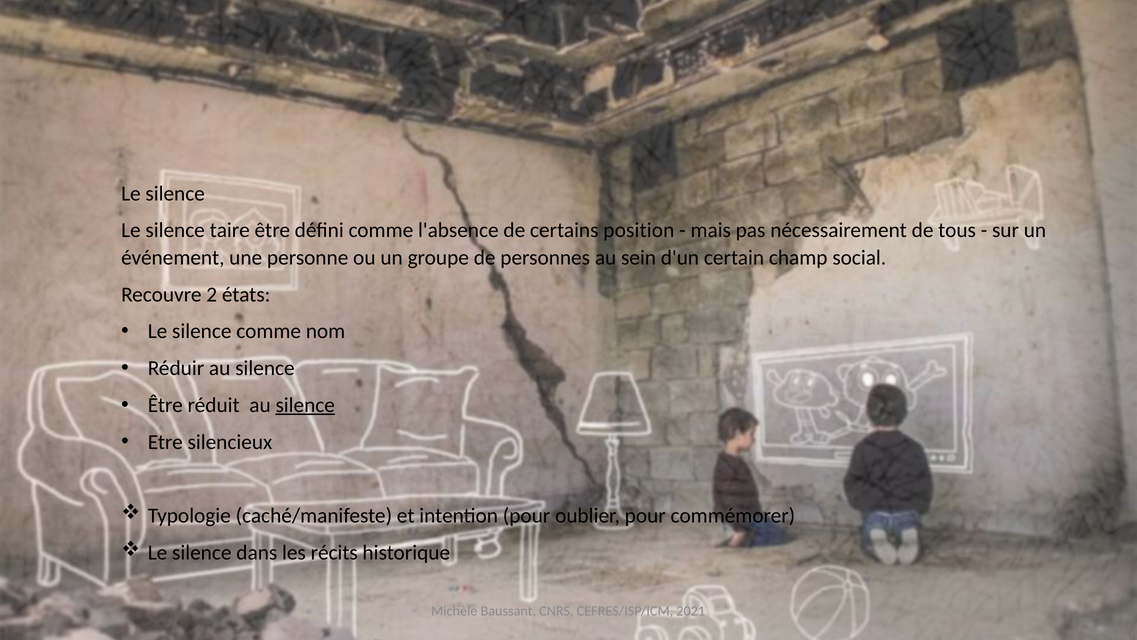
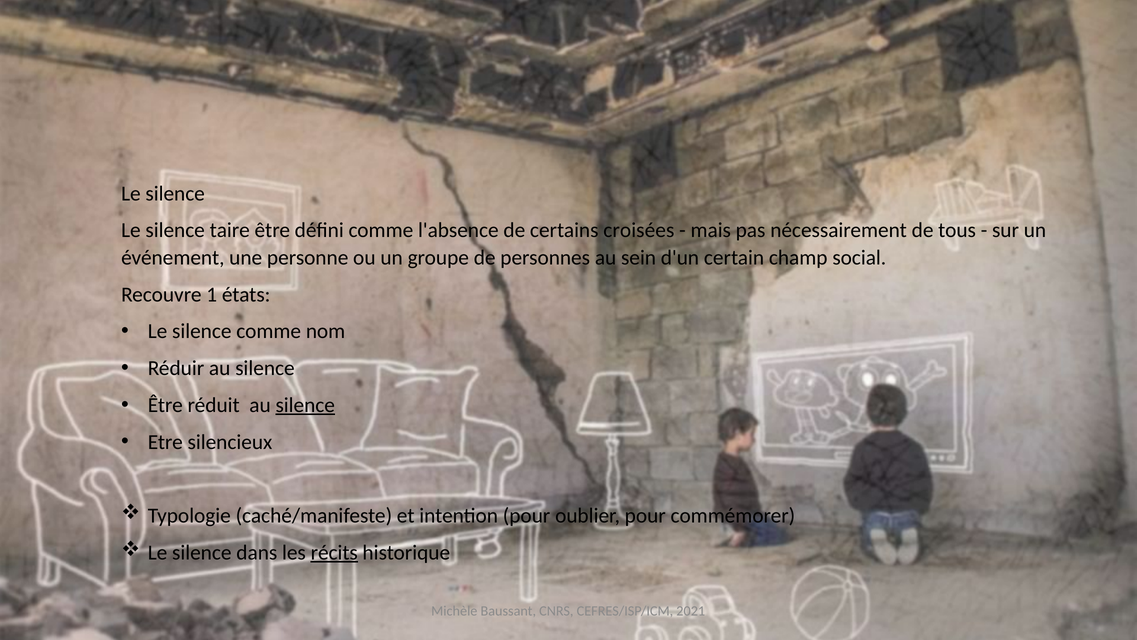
position: position -> croisées
2: 2 -> 1
récits underline: none -> present
